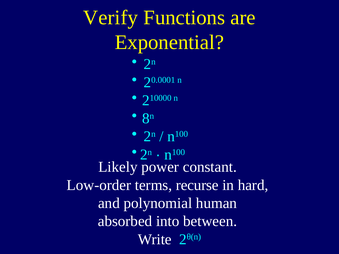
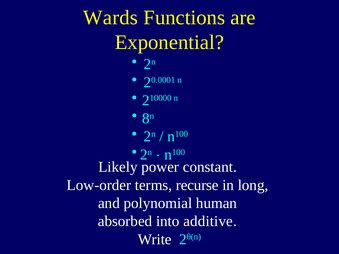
Verify: Verify -> Wards
hard: hard -> long
between: between -> additive
